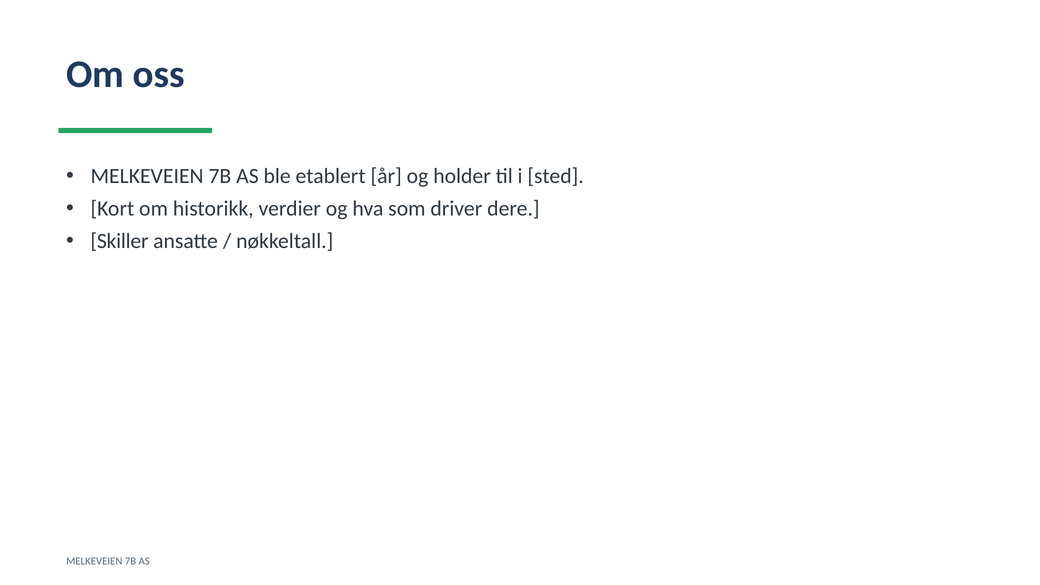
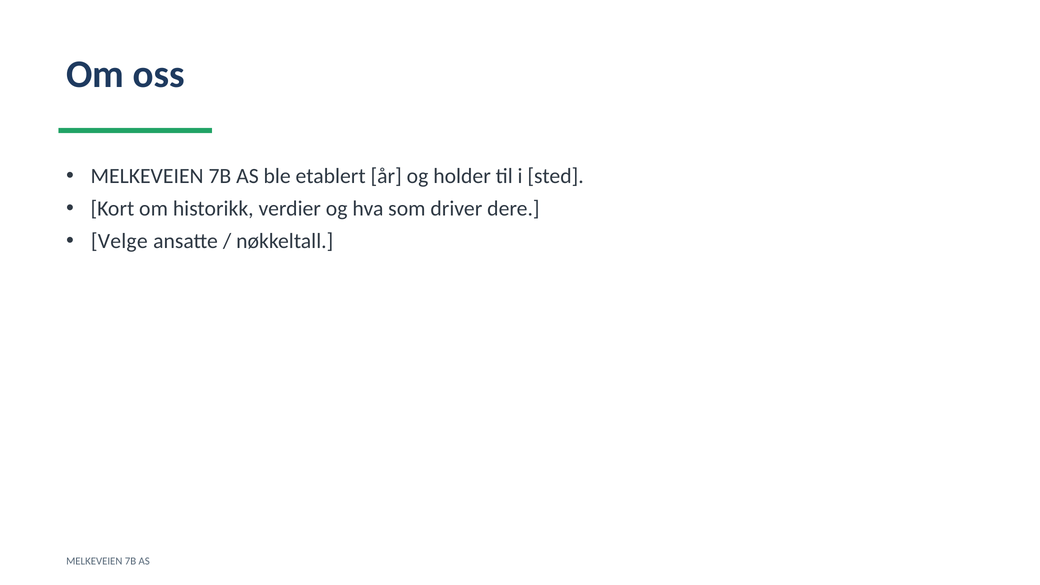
Skiller: Skiller -> Velge
